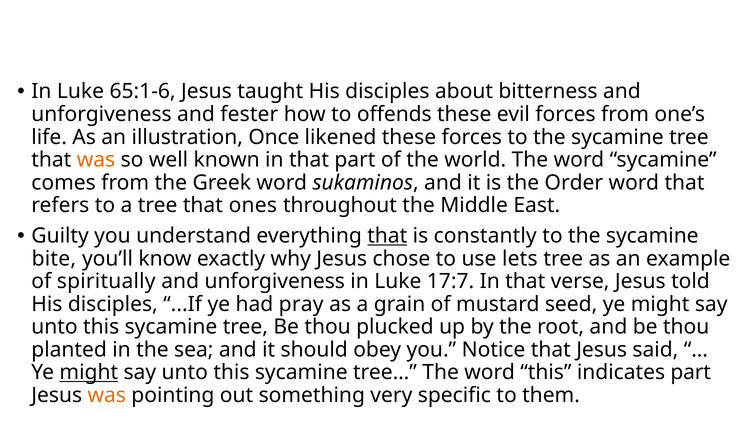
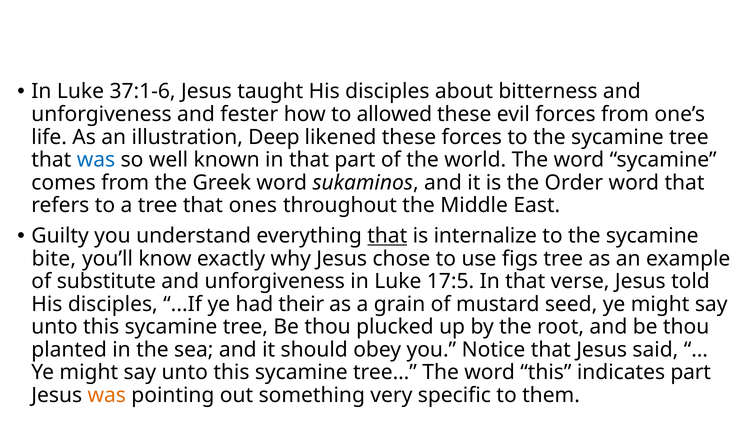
65:1-6: 65:1-6 -> 37:1-6
offends: offends -> allowed
Once: Once -> Deep
was at (96, 160) colour: orange -> blue
constantly: constantly -> internalize
lets: lets -> figs
spiritually: spiritually -> substitute
17:7: 17:7 -> 17:5
pray: pray -> their
might at (89, 372) underline: present -> none
